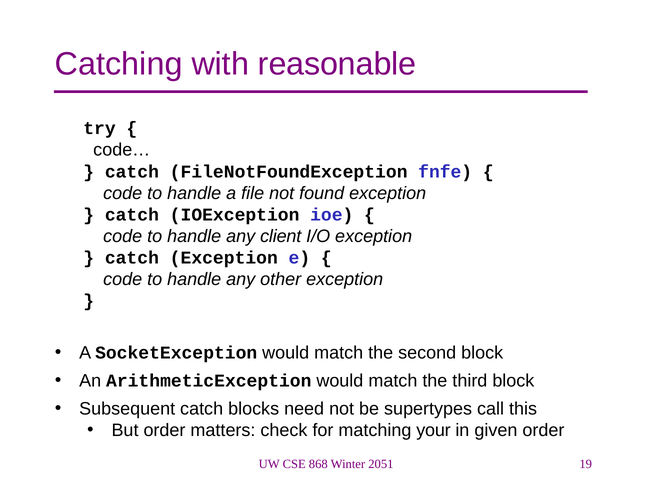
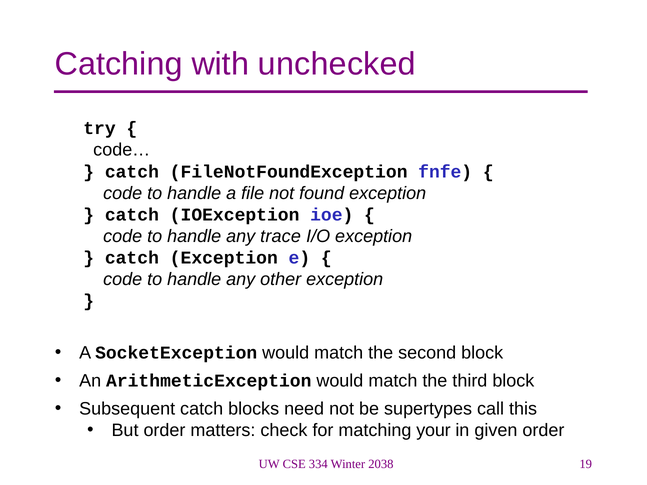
reasonable: reasonable -> unchecked
client: client -> trace
868: 868 -> 334
2051: 2051 -> 2038
